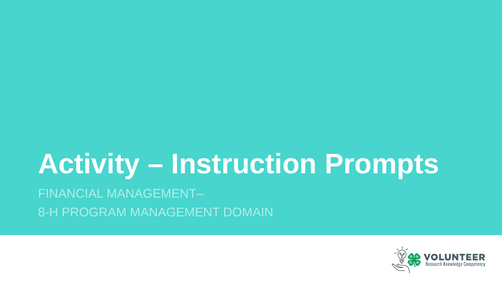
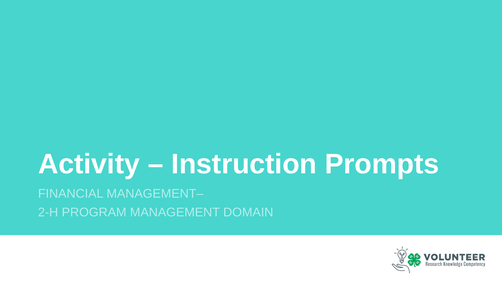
8-H: 8-H -> 2-H
